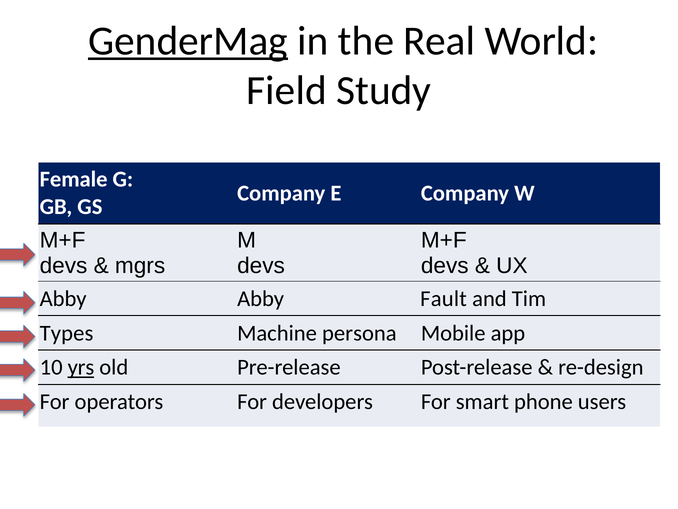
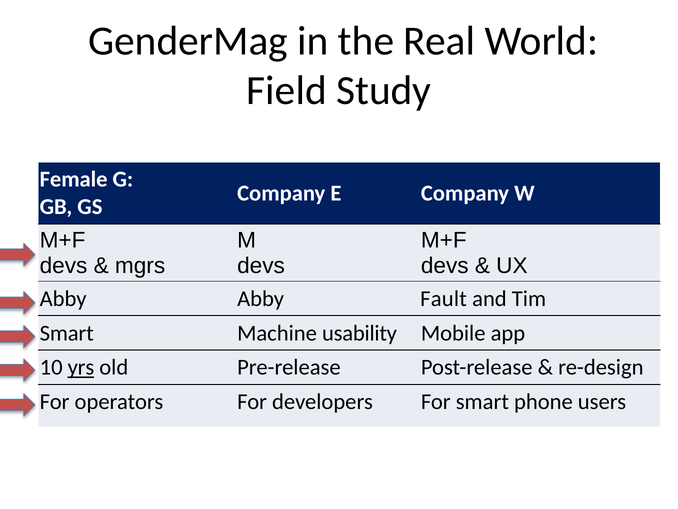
GenderMag underline: present -> none
Types at (67, 333): Types -> Smart
persona: persona -> usability
